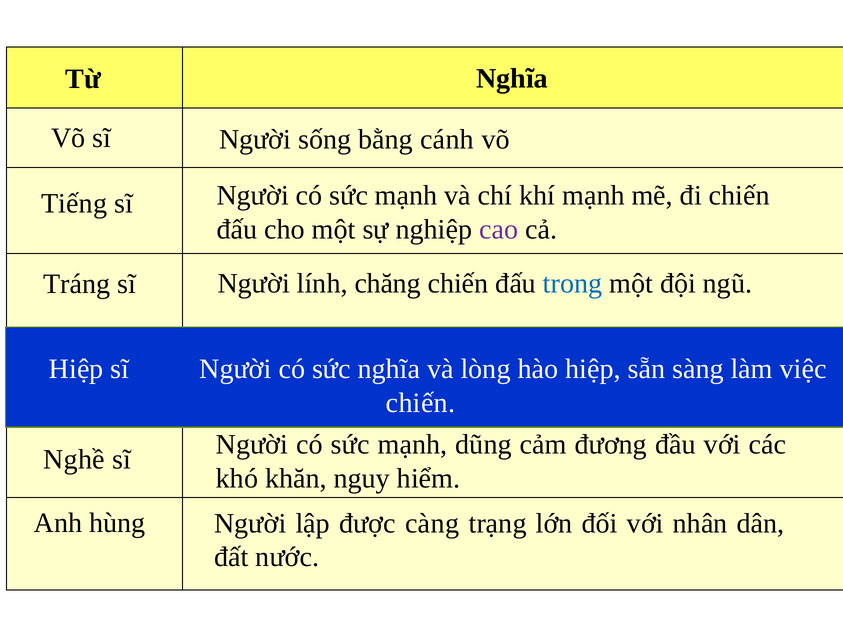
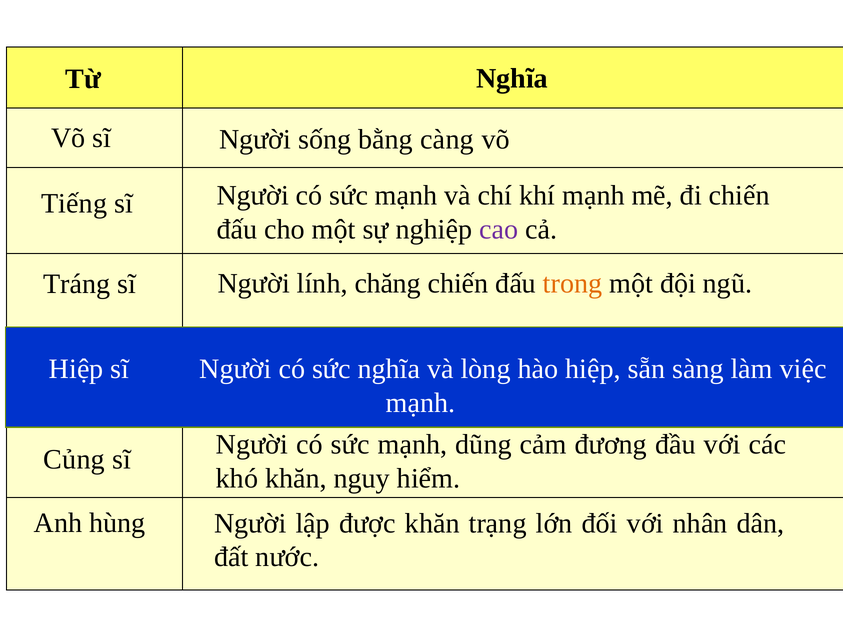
cánh: cánh -> càng
trong colour: blue -> orange
chiến at (421, 403): chiến -> mạnh
Nghề: Nghề -> Củng
được càng: càng -> khăn
